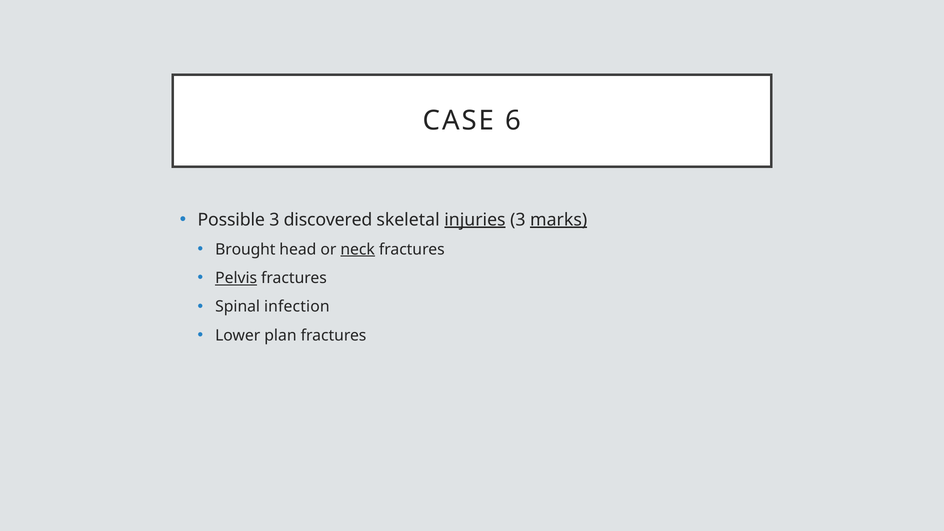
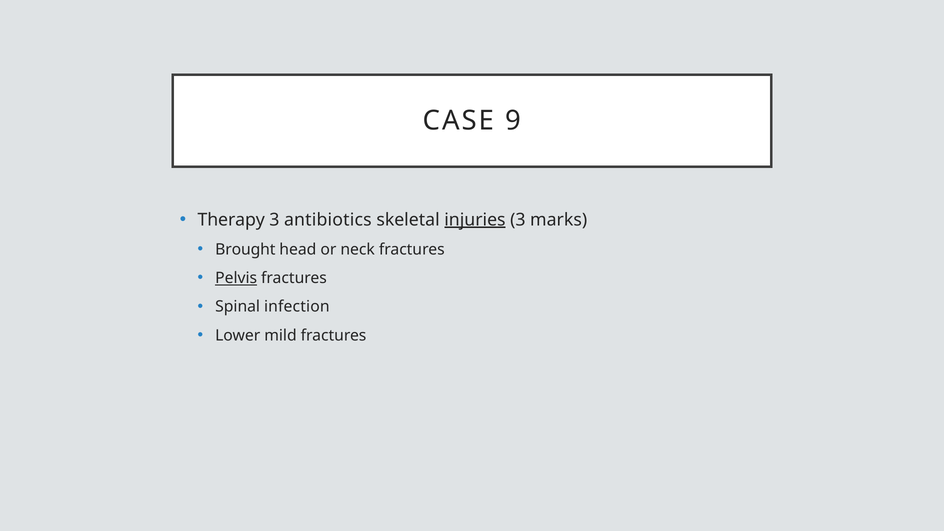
6: 6 -> 9
Possible: Possible -> Therapy
discovered: discovered -> antibiotics
marks underline: present -> none
neck underline: present -> none
plan: plan -> mild
